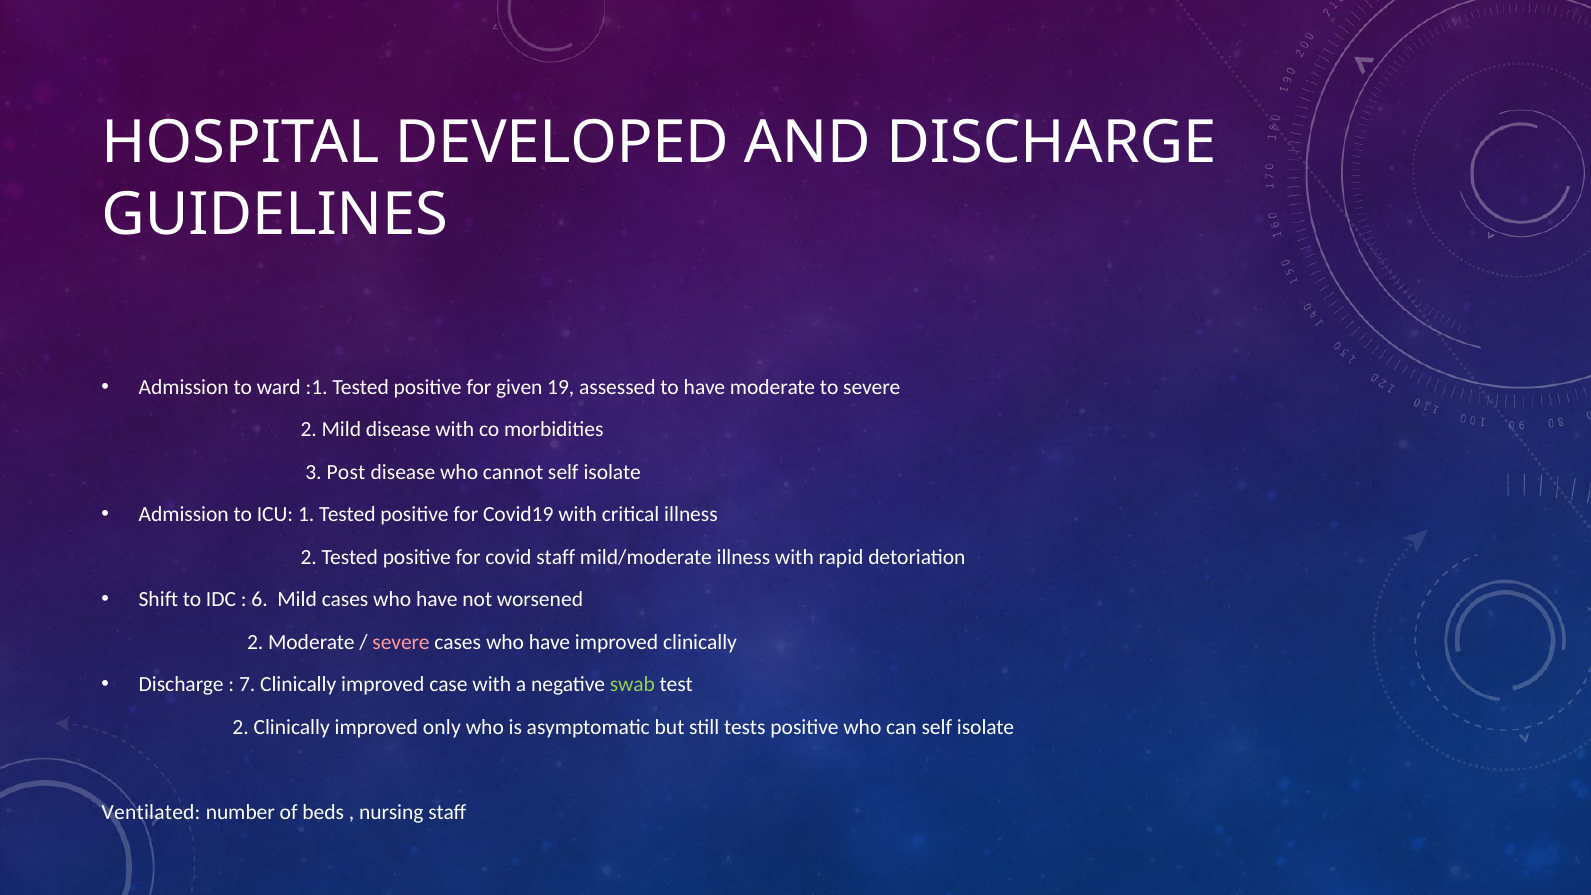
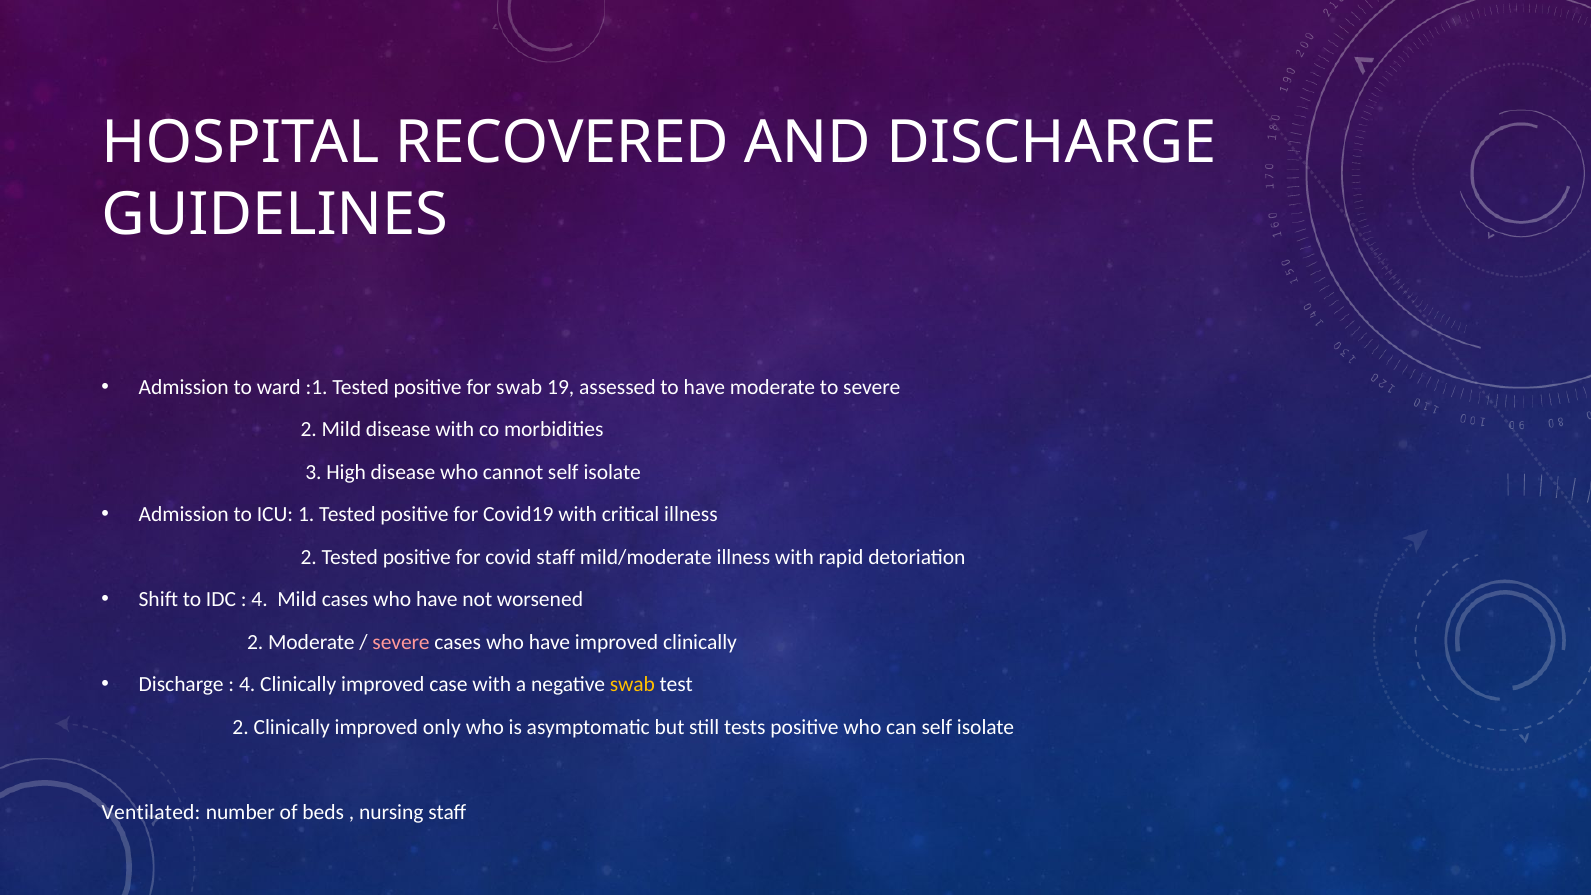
DEVELOPED: DEVELOPED -> RECOVERED
for given: given -> swab
Post: Post -> High
6 at (260, 600): 6 -> 4
7 at (247, 684): 7 -> 4
swab at (632, 684) colour: light green -> yellow
